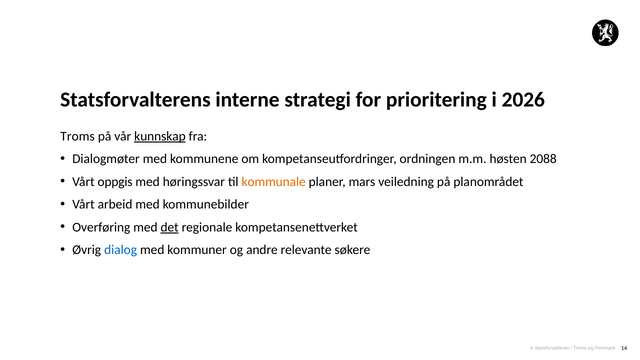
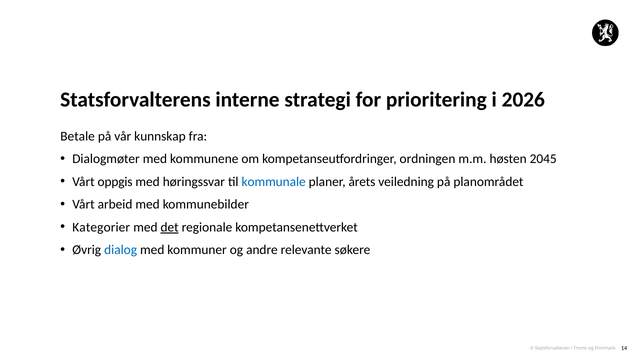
Troms at (78, 136): Troms -> Betale
kunnskap underline: present -> none
2088: 2088 -> 2045
kommunale colour: orange -> blue
mars: mars -> årets
Overføring: Overføring -> Kategorier
